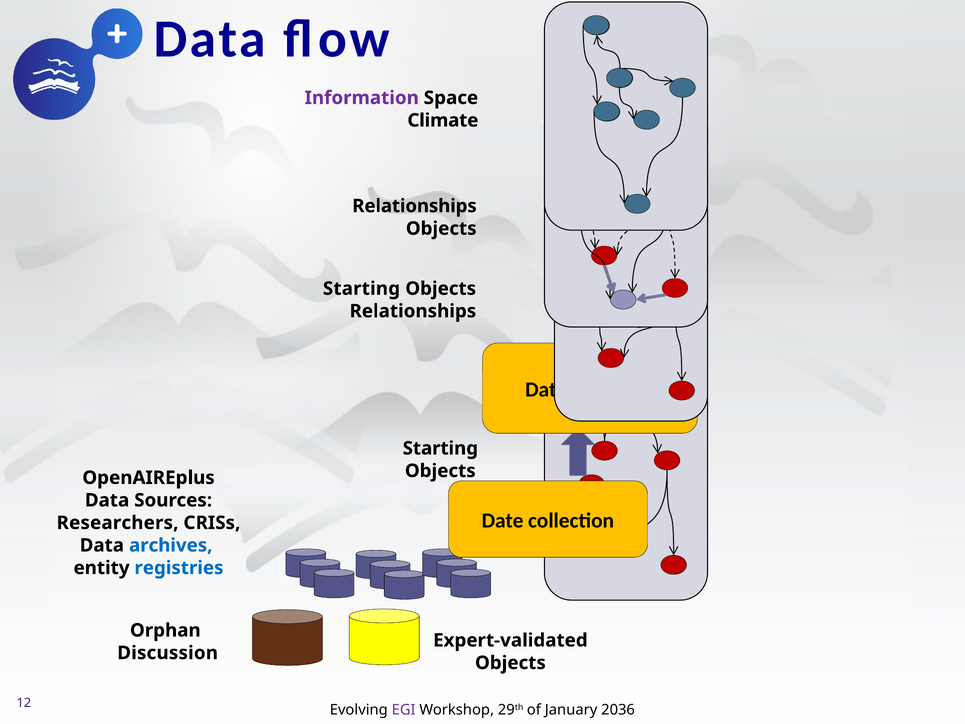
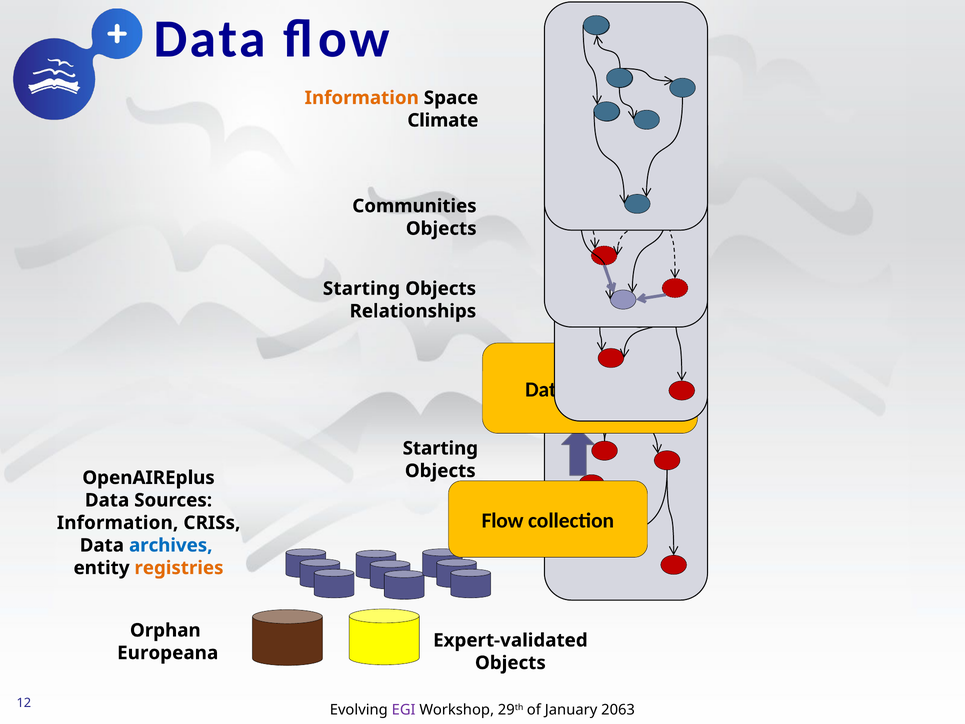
Information at (362, 98) colour: purple -> orange
Relationships at (414, 206): Relationships -> Communities
Date at (503, 520): Date -> Flow
Researchers at (118, 523): Researchers -> Information
registries colour: blue -> orange
Discussion: Discussion -> Europeana
2036: 2036 -> 2063
